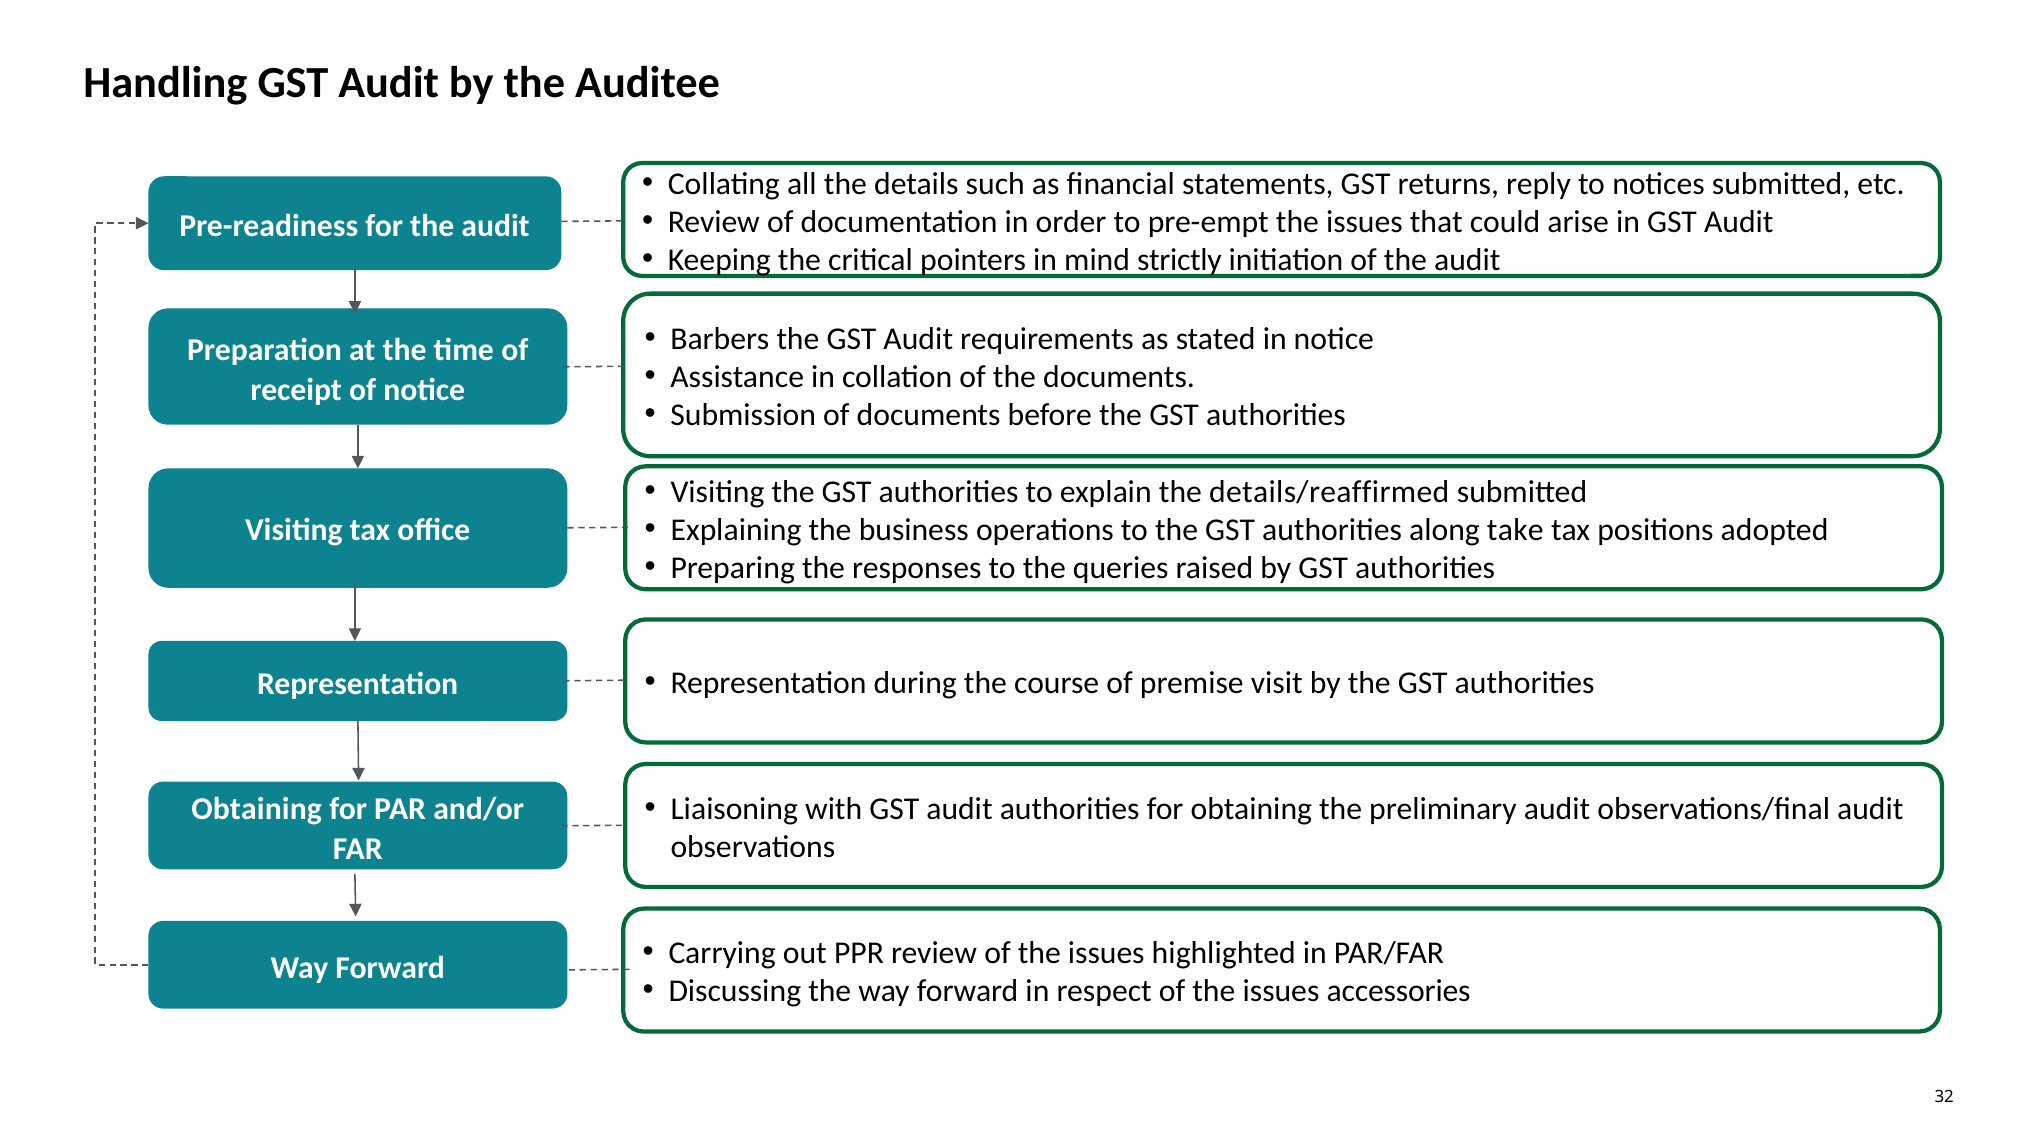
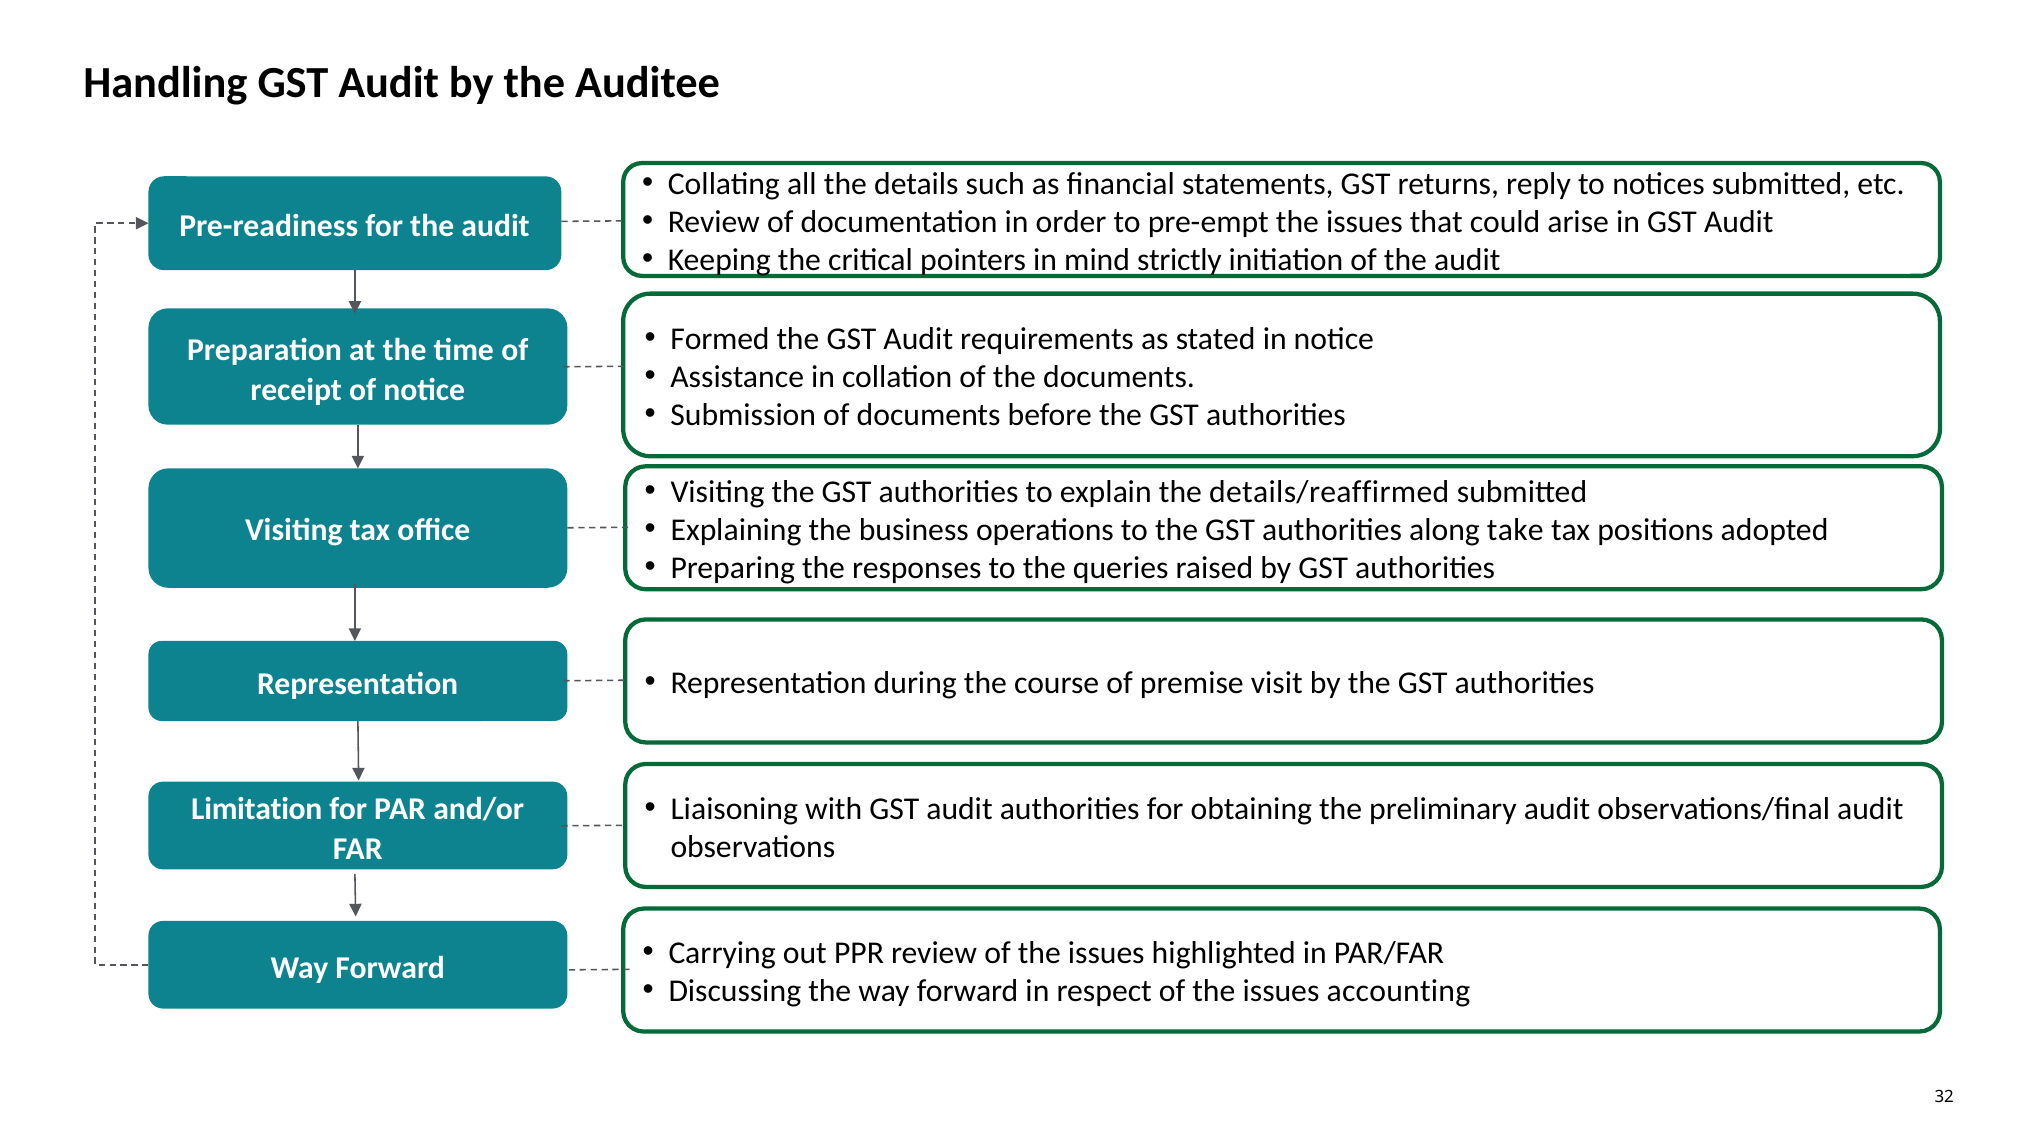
Barbers: Barbers -> Formed
Obtaining at (257, 809): Obtaining -> Limitation
accessories: accessories -> accounting
